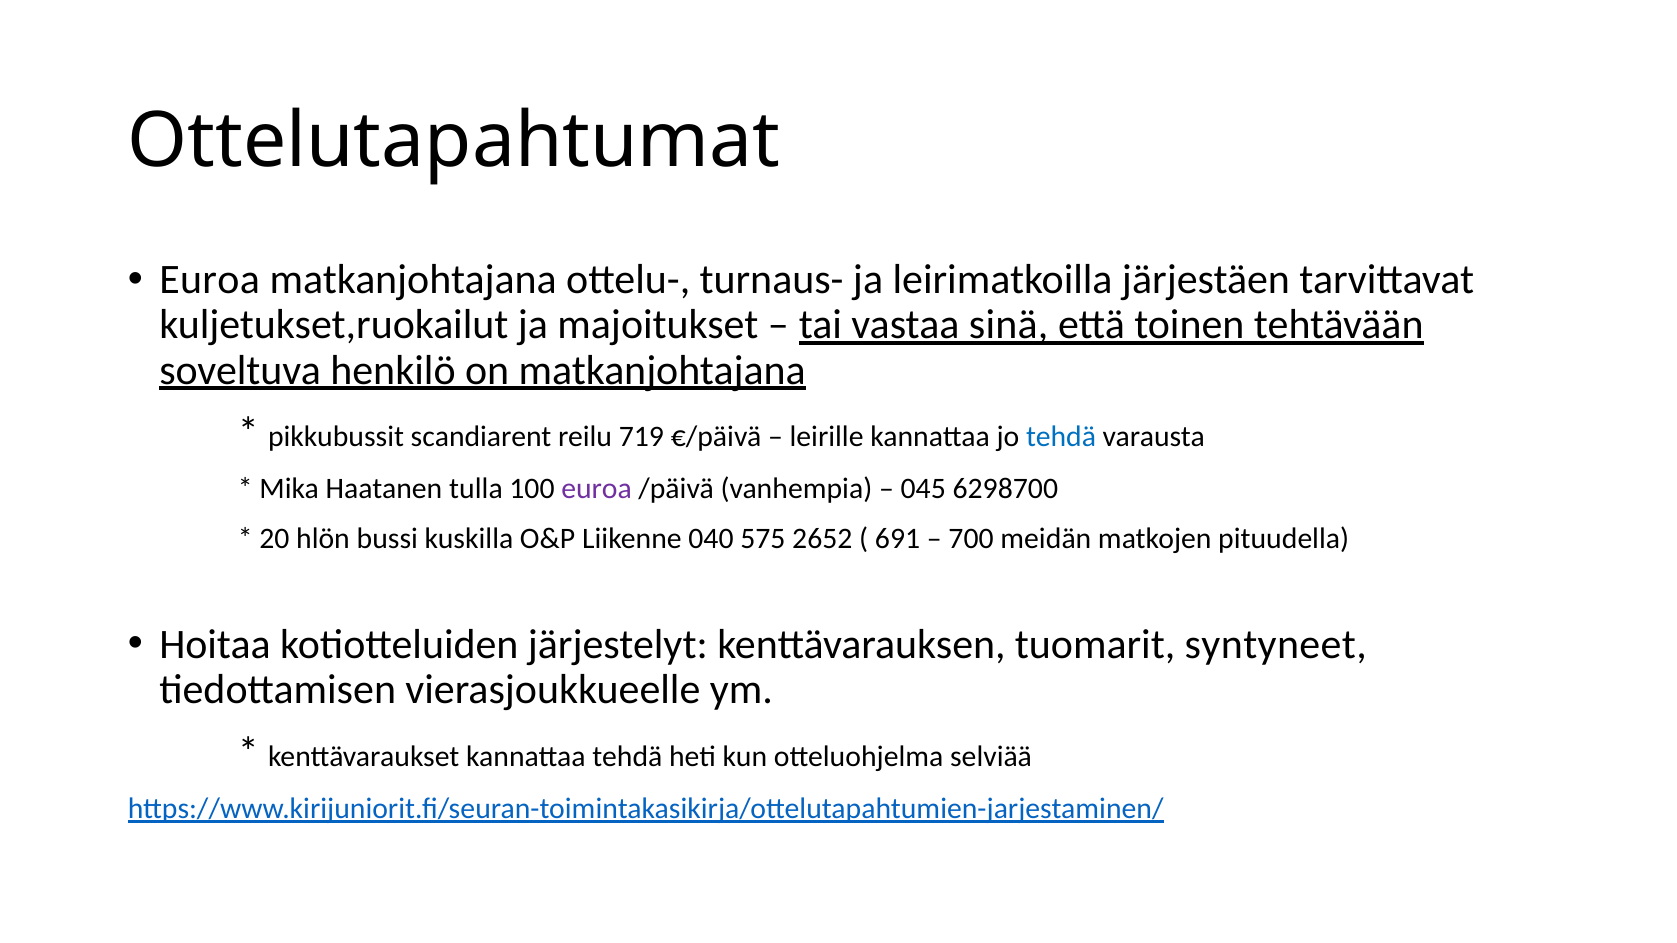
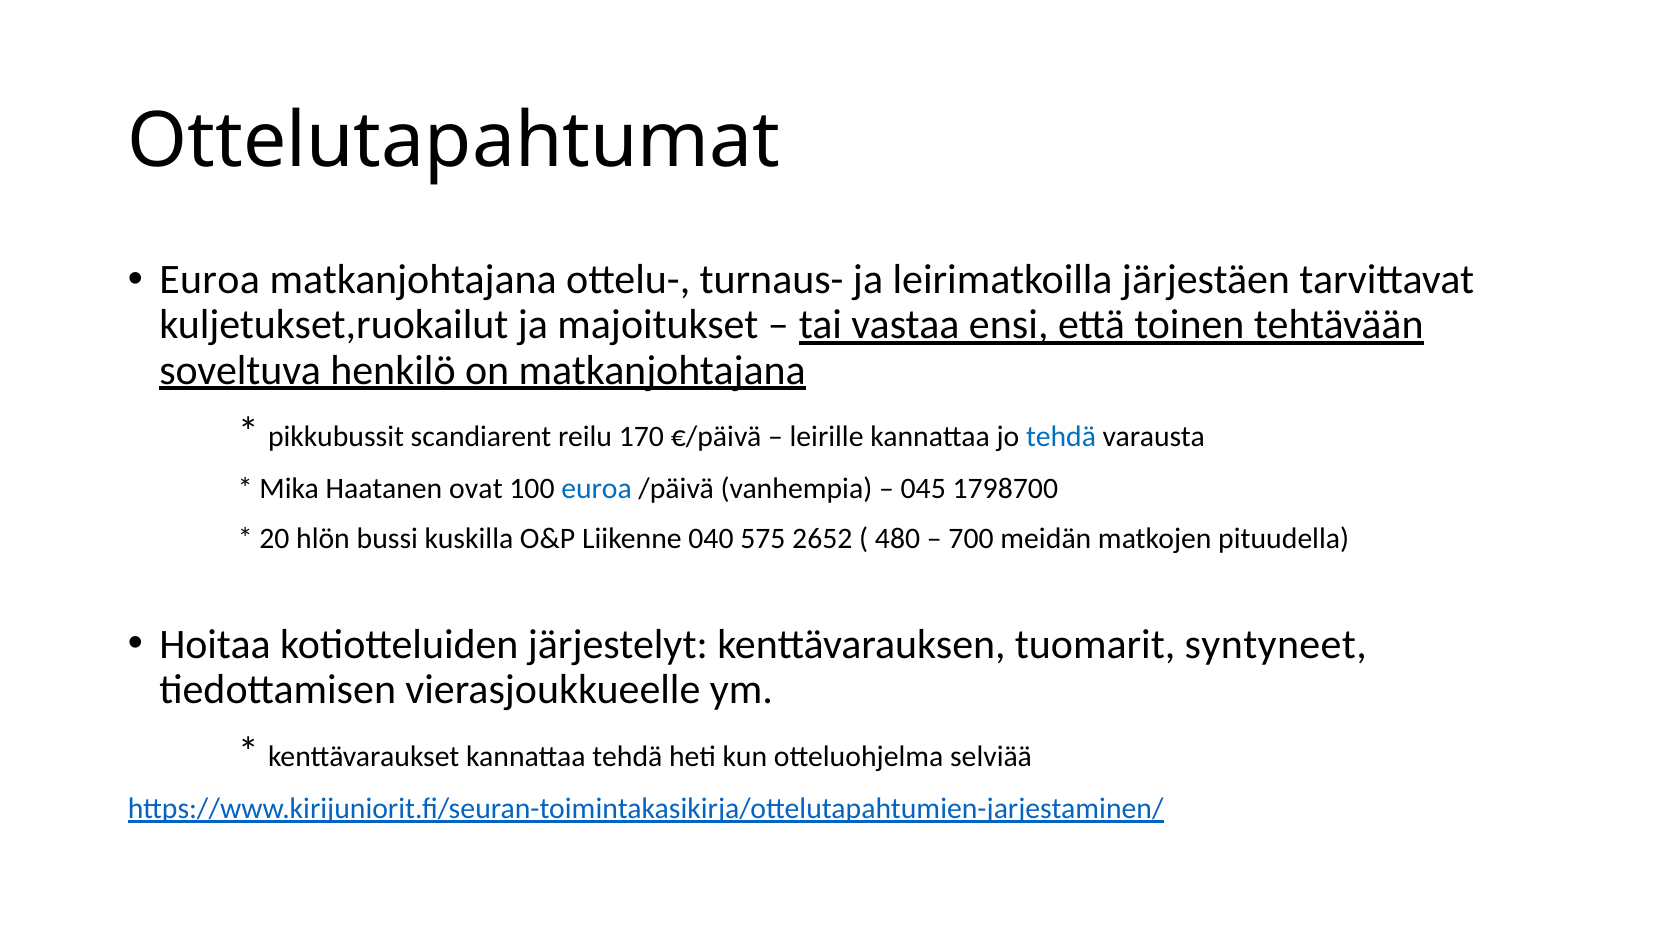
sinä: sinä -> ensi
719: 719 -> 170
tulla: tulla -> ovat
euroa at (597, 489) colour: purple -> blue
6298700: 6298700 -> 1798700
691: 691 -> 480
